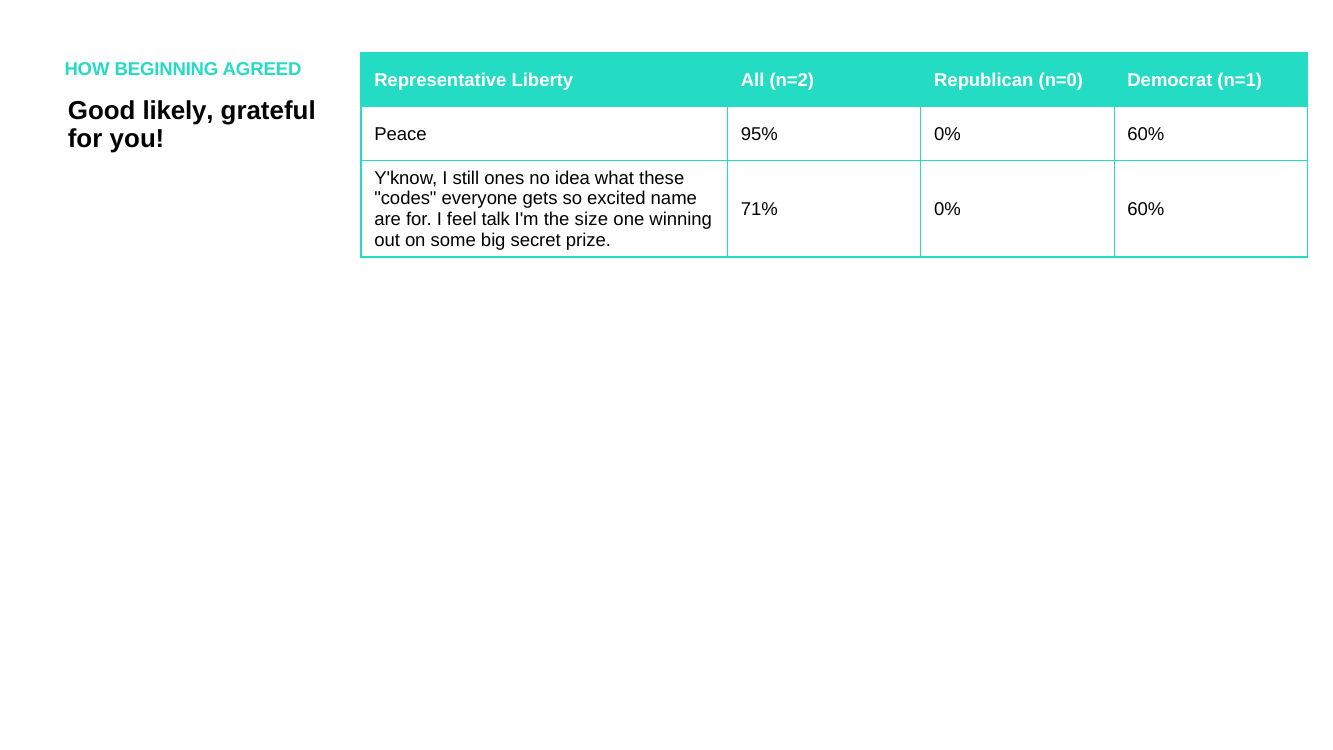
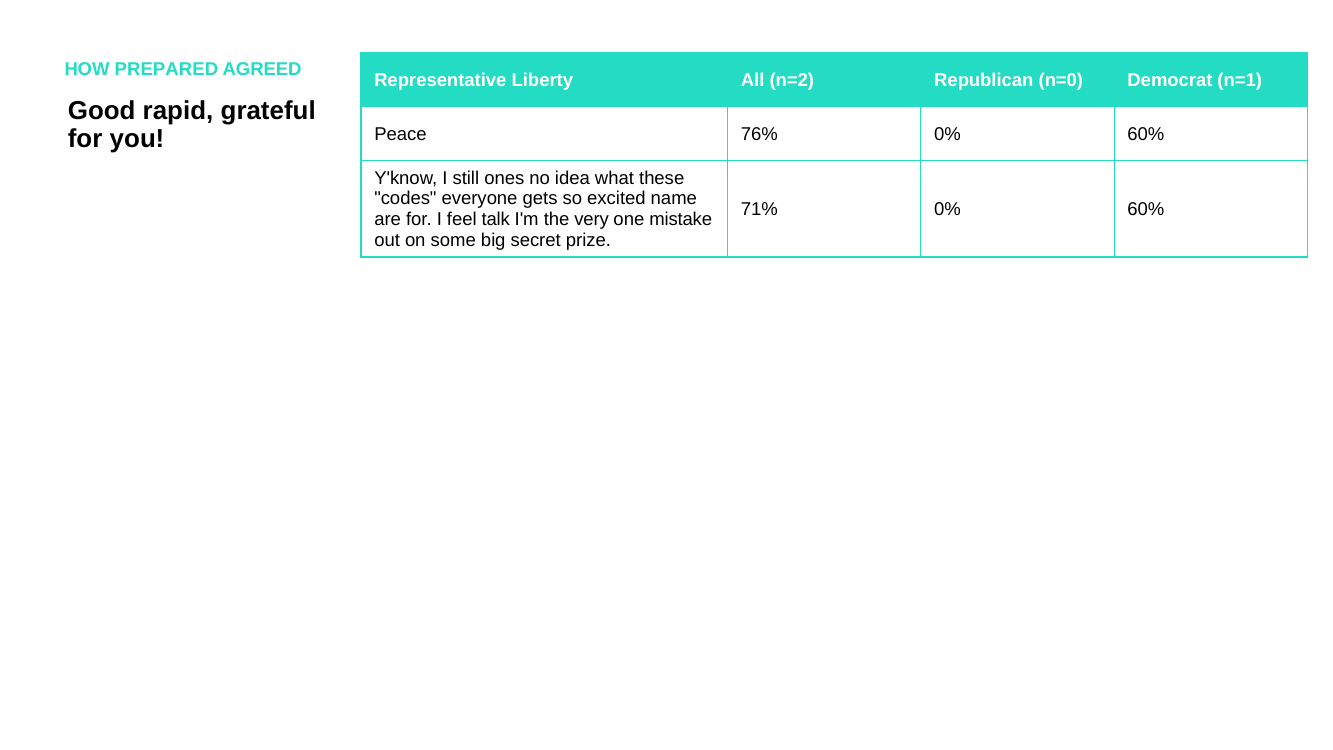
BEGINNING: BEGINNING -> PREPARED
likely: likely -> rapid
95%: 95% -> 76%
size: size -> very
winning: winning -> mistake
